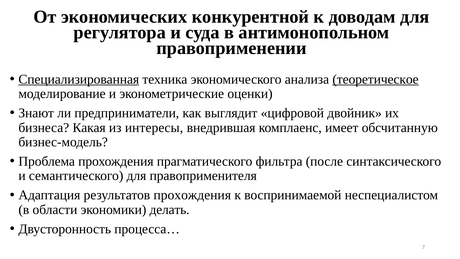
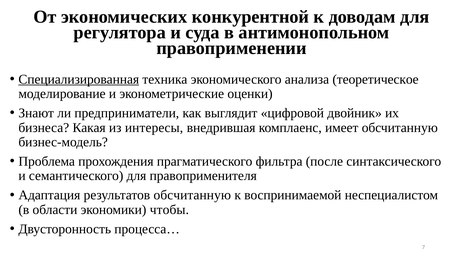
теоретическое underline: present -> none
результатов прохождения: прохождения -> обсчитанную
делать: делать -> чтобы
